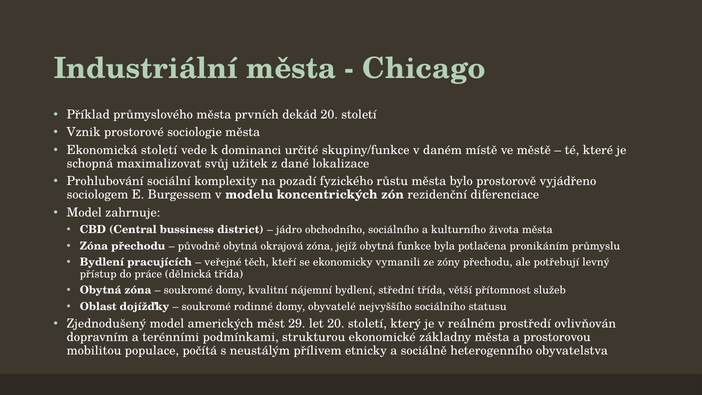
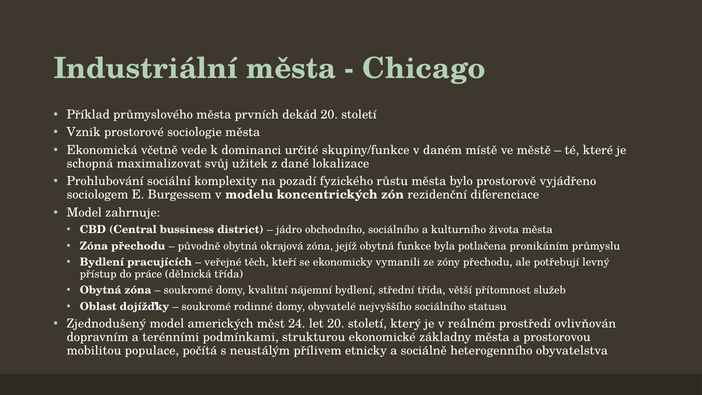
Ekonomická století: století -> včetně
29: 29 -> 24
